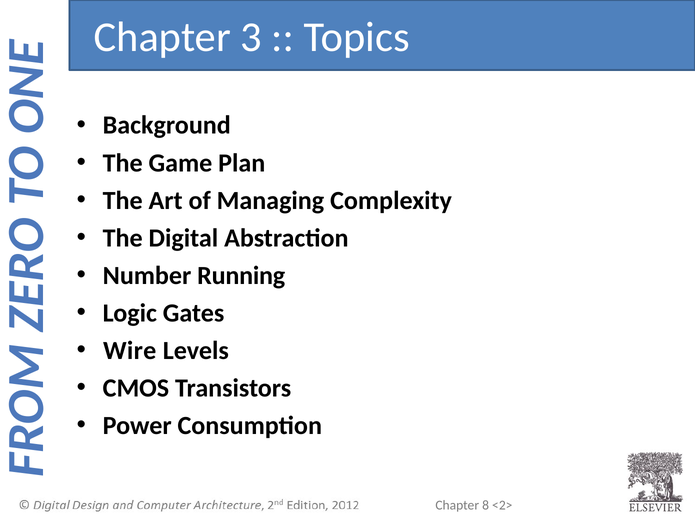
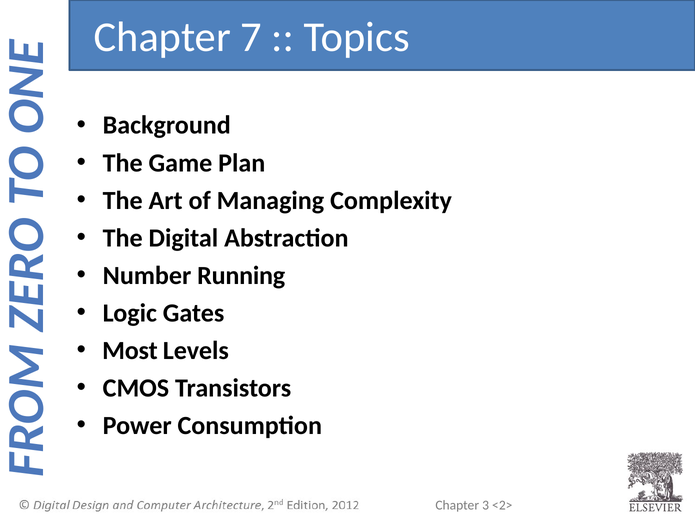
3: 3 -> 7
Wire: Wire -> Most
8: 8 -> 3
